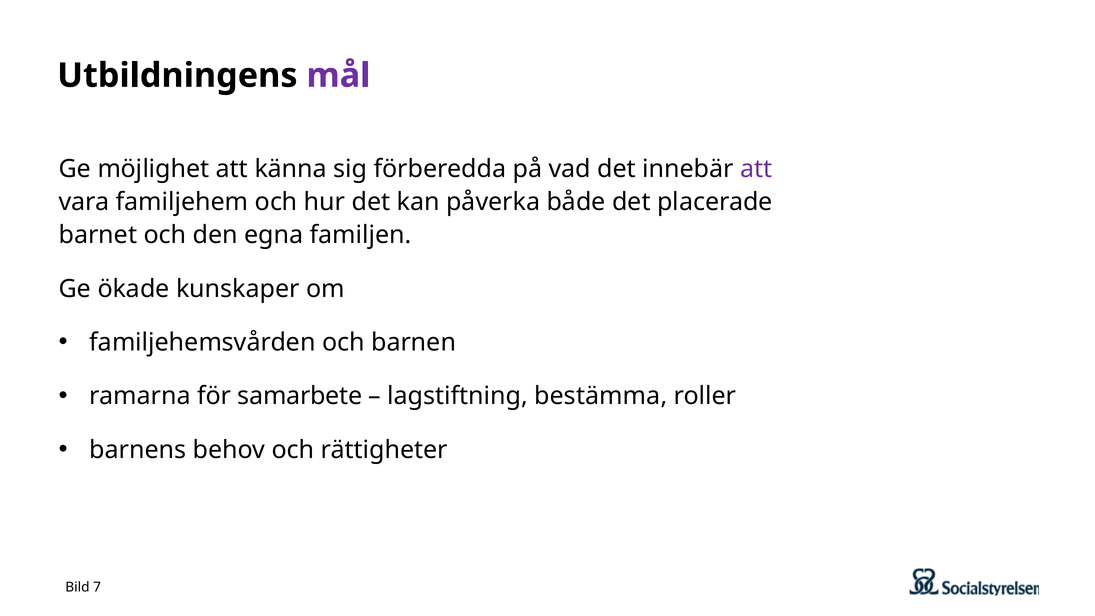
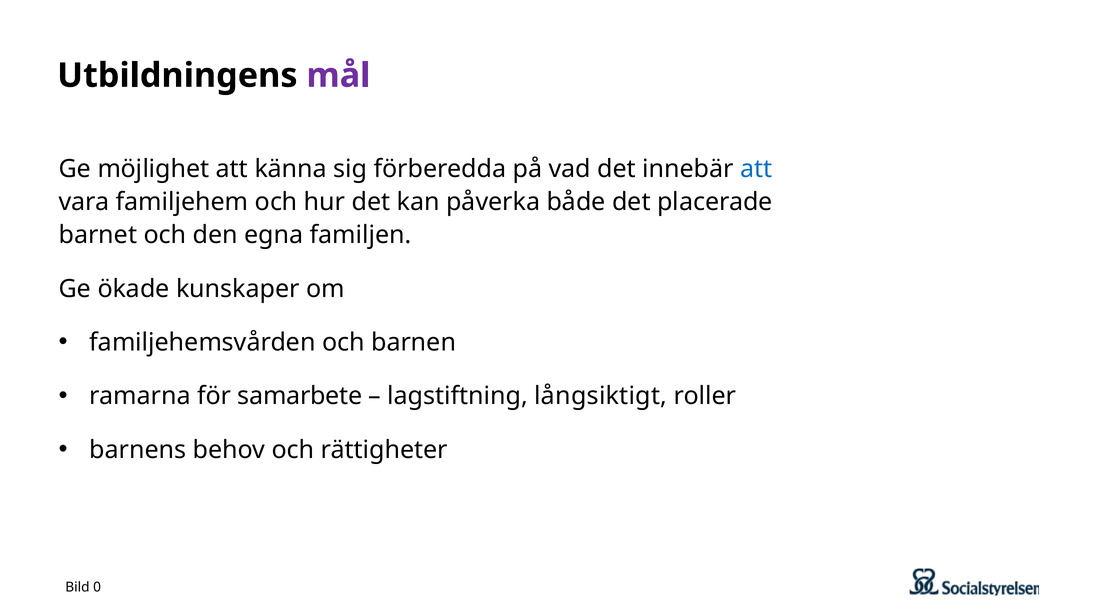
att at (756, 169) colour: purple -> blue
bestämma: bestämma -> långsiktigt
7: 7 -> 0
